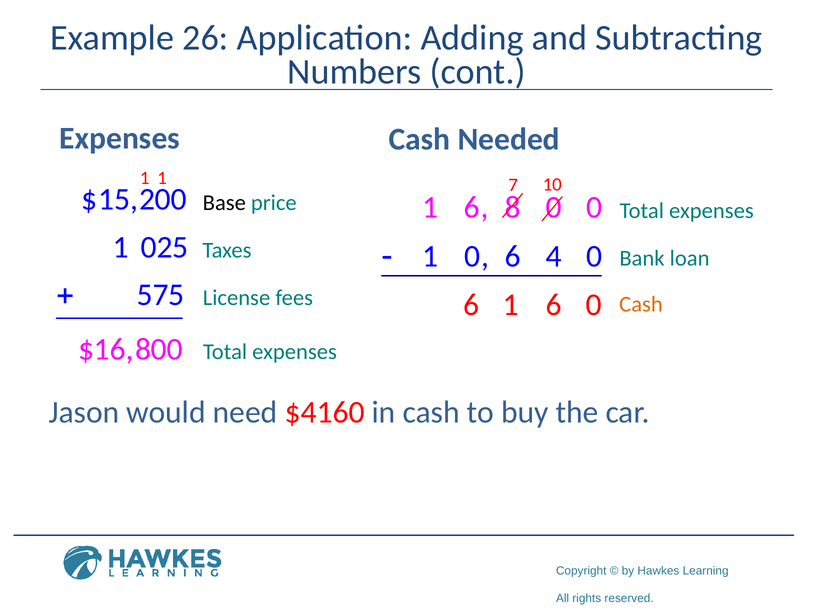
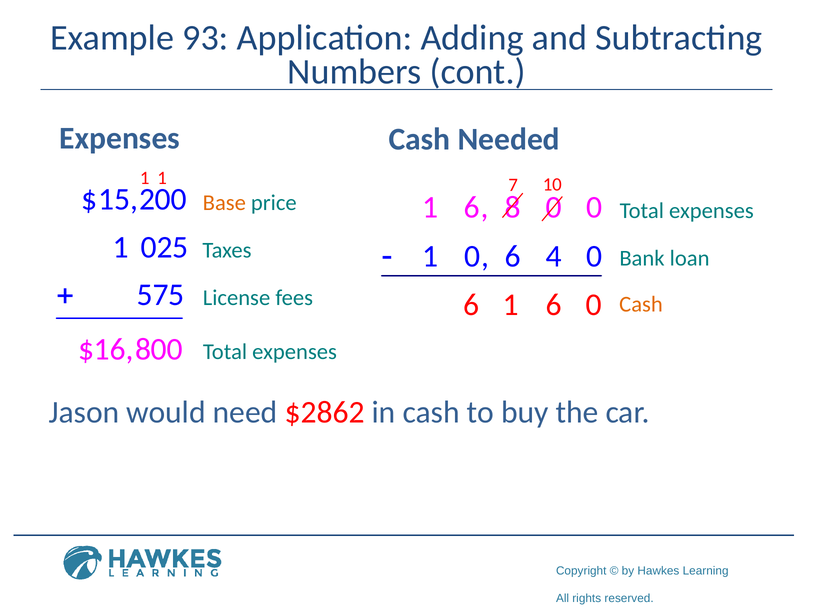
26: 26 -> 93
Base colour: black -> orange
$4160: $4160 -> $2862
